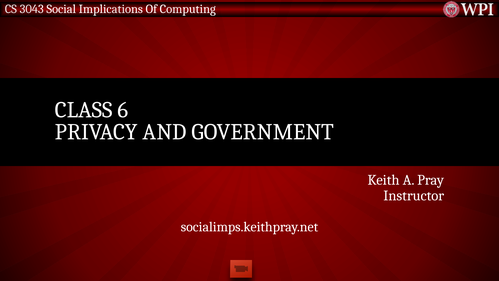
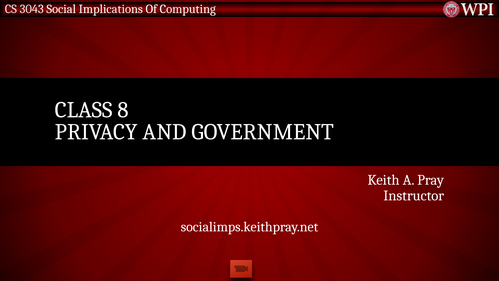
6: 6 -> 8
